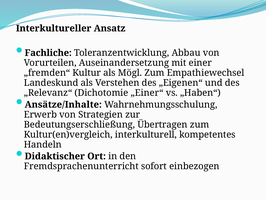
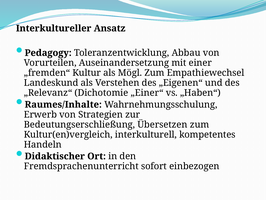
Fachliche: Fachliche -> Pedagogy
Ansätze/Inhalte: Ansätze/Inhalte -> Raumes/Inhalte
Übertragen: Übertragen -> Übersetzen
